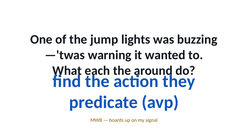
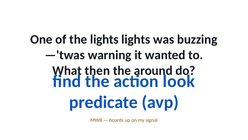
the jump: jump -> lights
each: each -> then
they: they -> look
